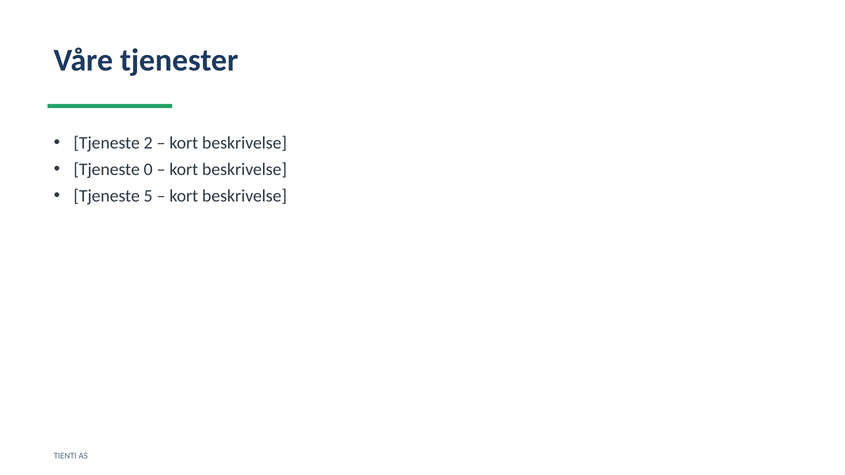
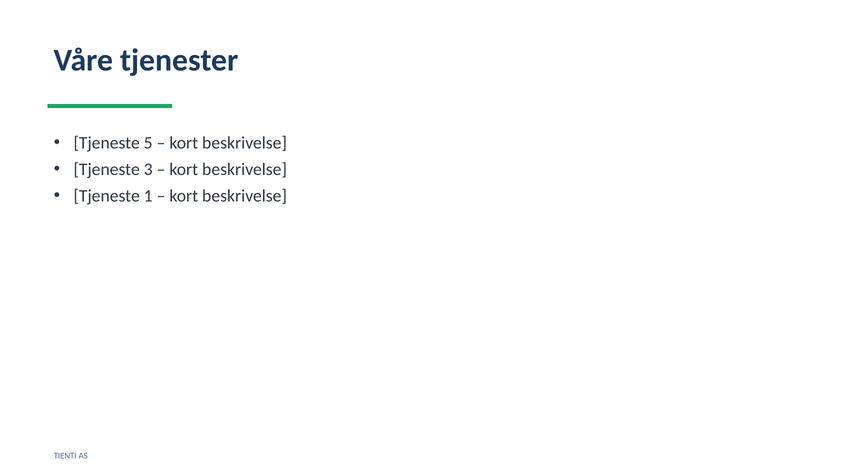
2: 2 -> 5
0: 0 -> 3
5: 5 -> 1
